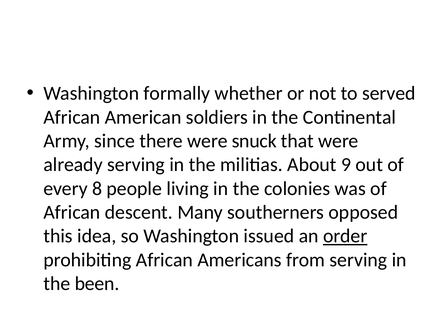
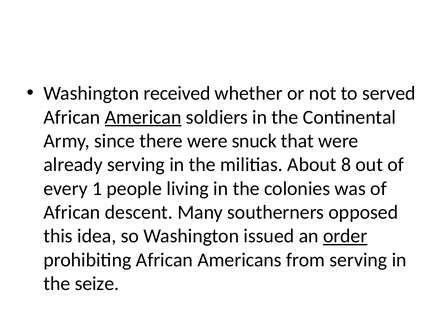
formally: formally -> received
American underline: none -> present
9: 9 -> 8
8: 8 -> 1
been: been -> seize
